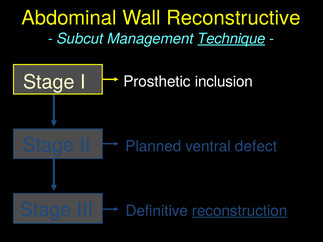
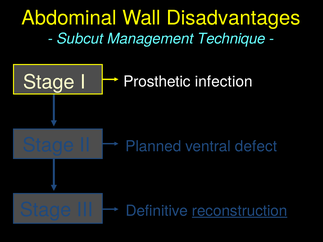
Reconstructive: Reconstructive -> Disadvantages
Technique underline: present -> none
inclusion: inclusion -> infection
